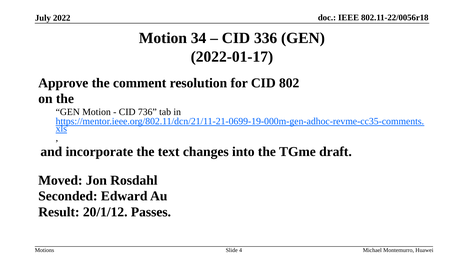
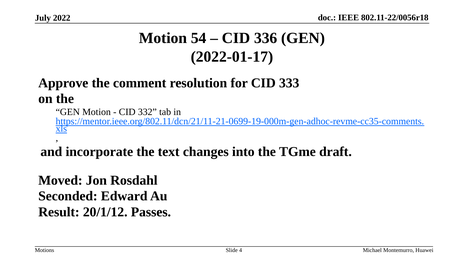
34: 34 -> 54
802: 802 -> 333
736: 736 -> 332
